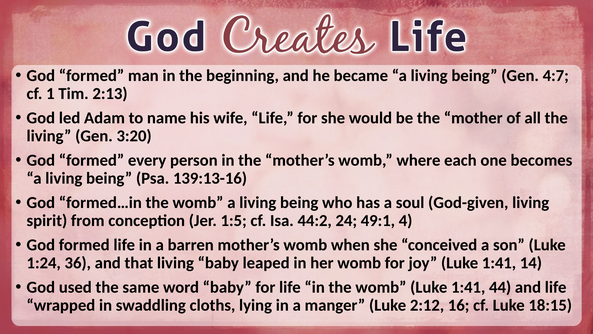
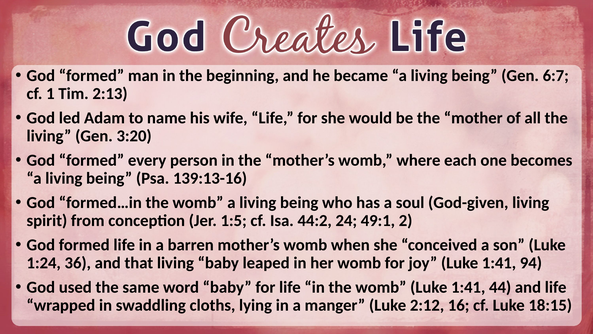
4:7: 4:7 -> 6:7
4: 4 -> 2
14: 14 -> 94
